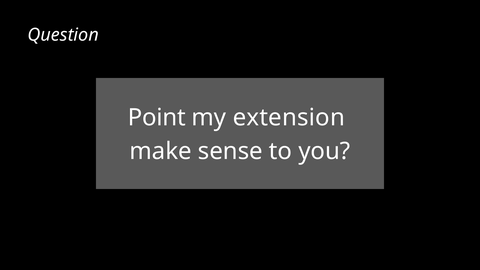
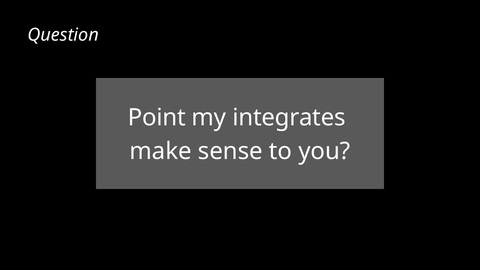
extension: extension -> integrates
